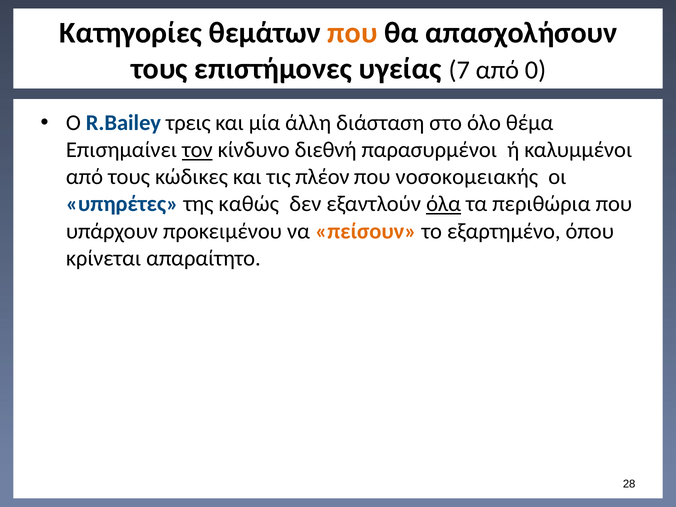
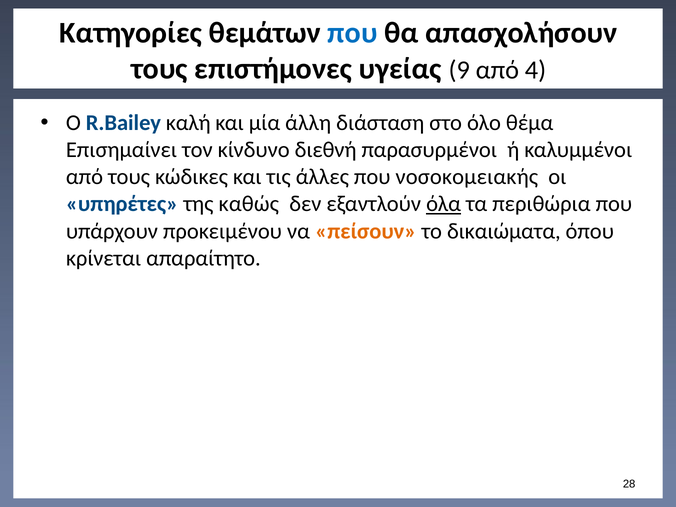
που at (352, 33) colour: orange -> blue
7: 7 -> 9
0: 0 -> 4
τρεις: τρεις -> καλή
τον underline: present -> none
πλέον: πλέον -> άλλες
εξαρτημένο: εξαρτημένο -> δικαιώματα
